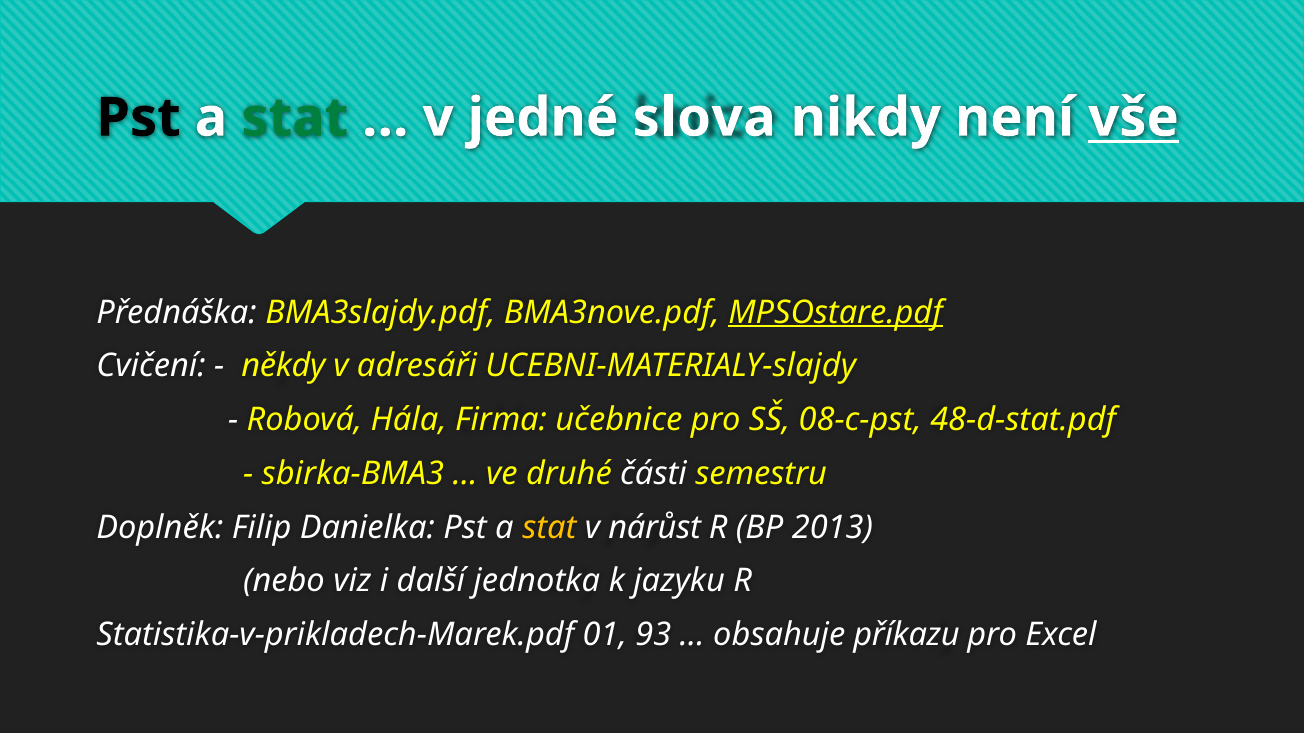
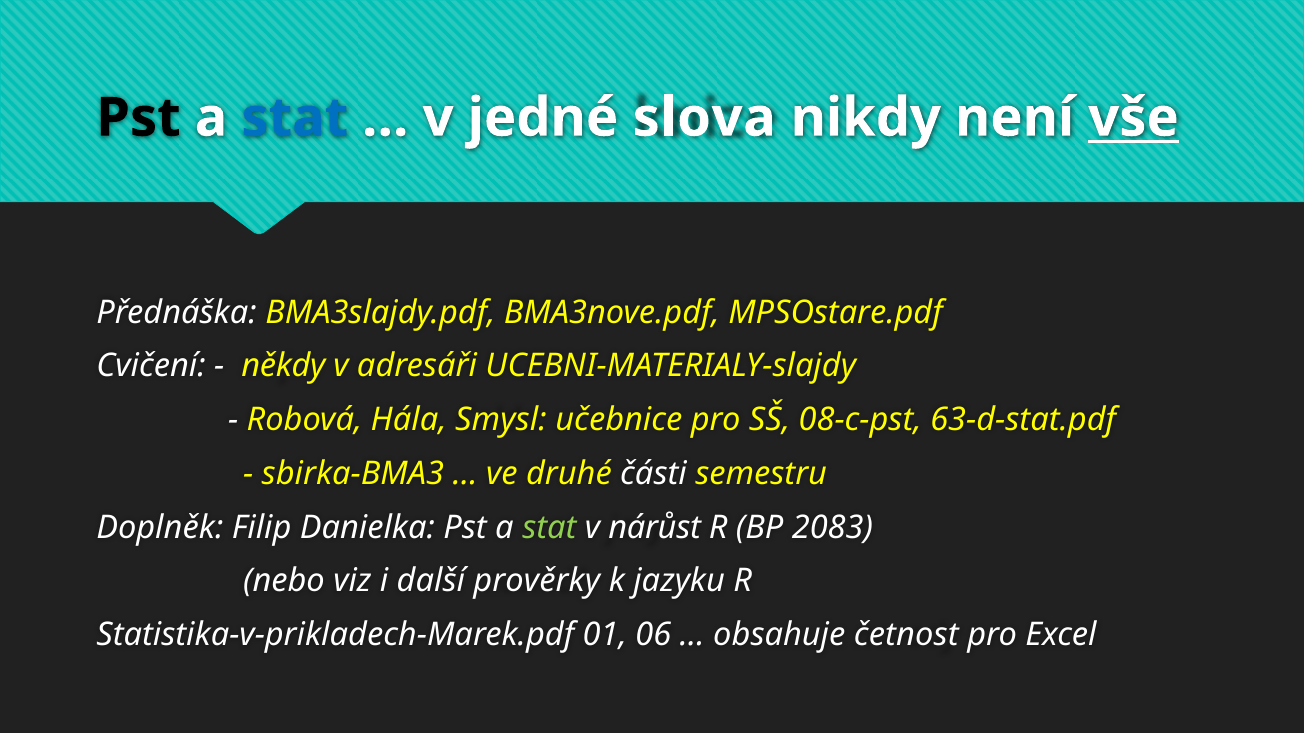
stat at (295, 118) colour: green -> blue
MPSOstare.pdf underline: present -> none
Firma: Firma -> Smysl
48-d-stat.pdf: 48-d-stat.pdf -> 63-d-stat.pdf
stat at (549, 528) colour: yellow -> light green
2013: 2013 -> 2083
jednotka: jednotka -> prověrky
93: 93 -> 06
příkazu: příkazu -> četnost
